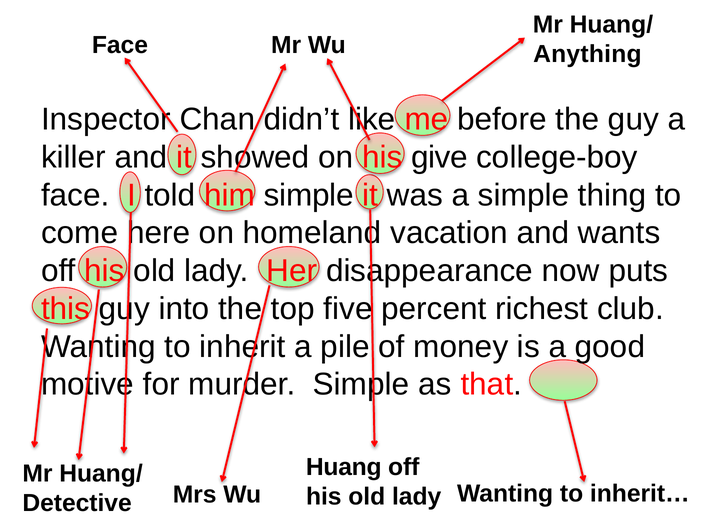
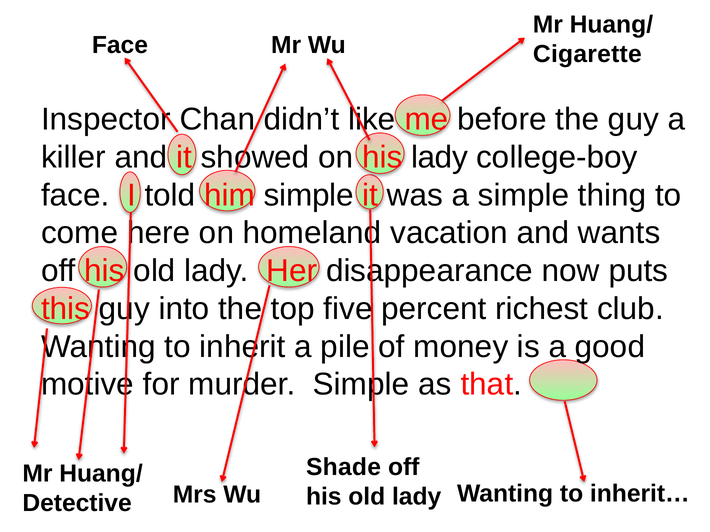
Anything: Anything -> Cigarette
his give: give -> lady
Huang: Huang -> Shade
